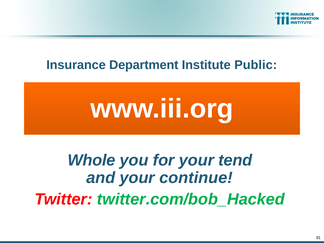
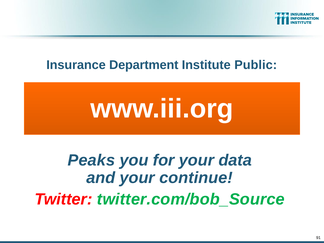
Whole: Whole -> Peaks
tend: tend -> data
twitter.com/bob_Hacked: twitter.com/bob_Hacked -> twitter.com/bob_Source
